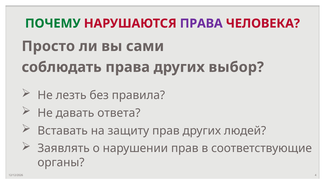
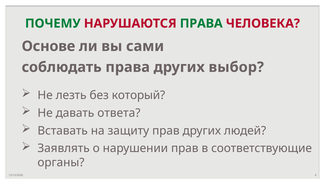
ПРАВА at (201, 23) colour: purple -> green
Просто: Просто -> Основе
правила: правила -> который
